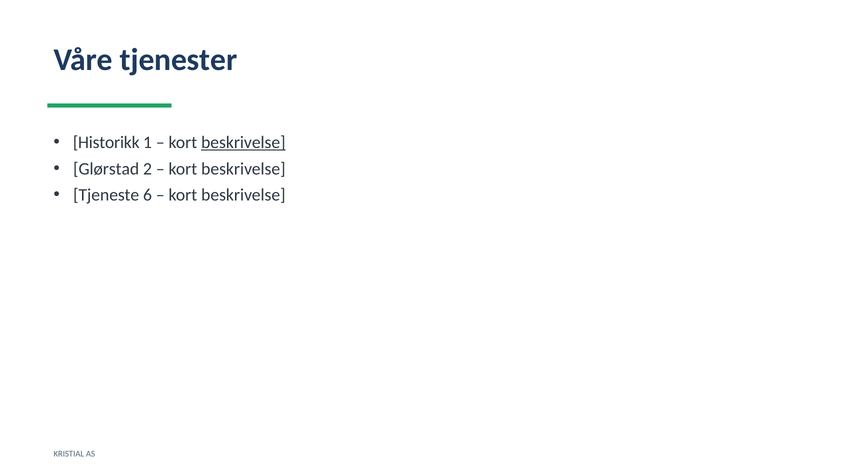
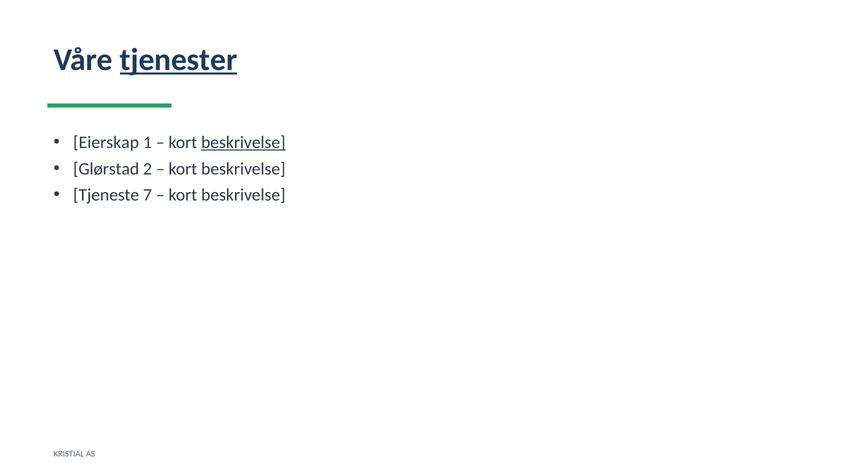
tjenester underline: none -> present
Historikk: Historikk -> Eierskap
6: 6 -> 7
